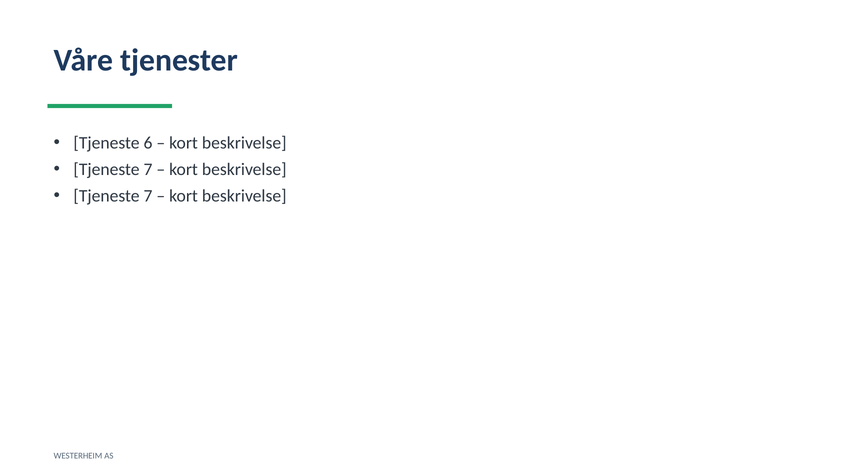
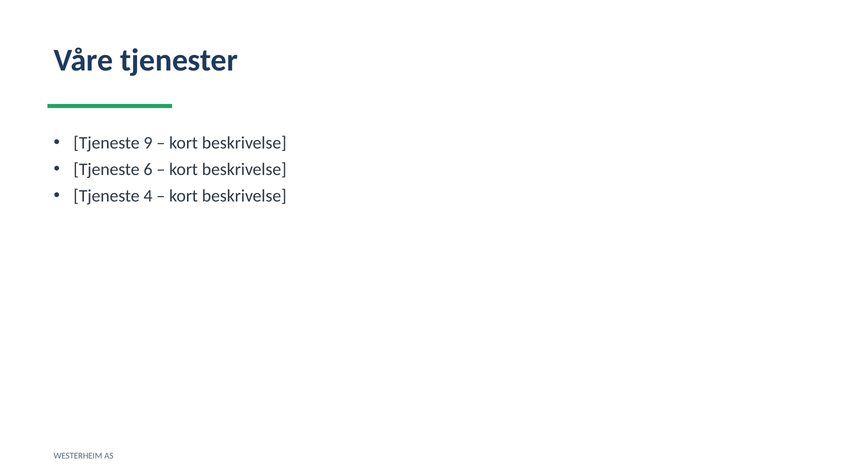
6: 6 -> 9
7 at (148, 169): 7 -> 6
7 at (148, 196): 7 -> 4
